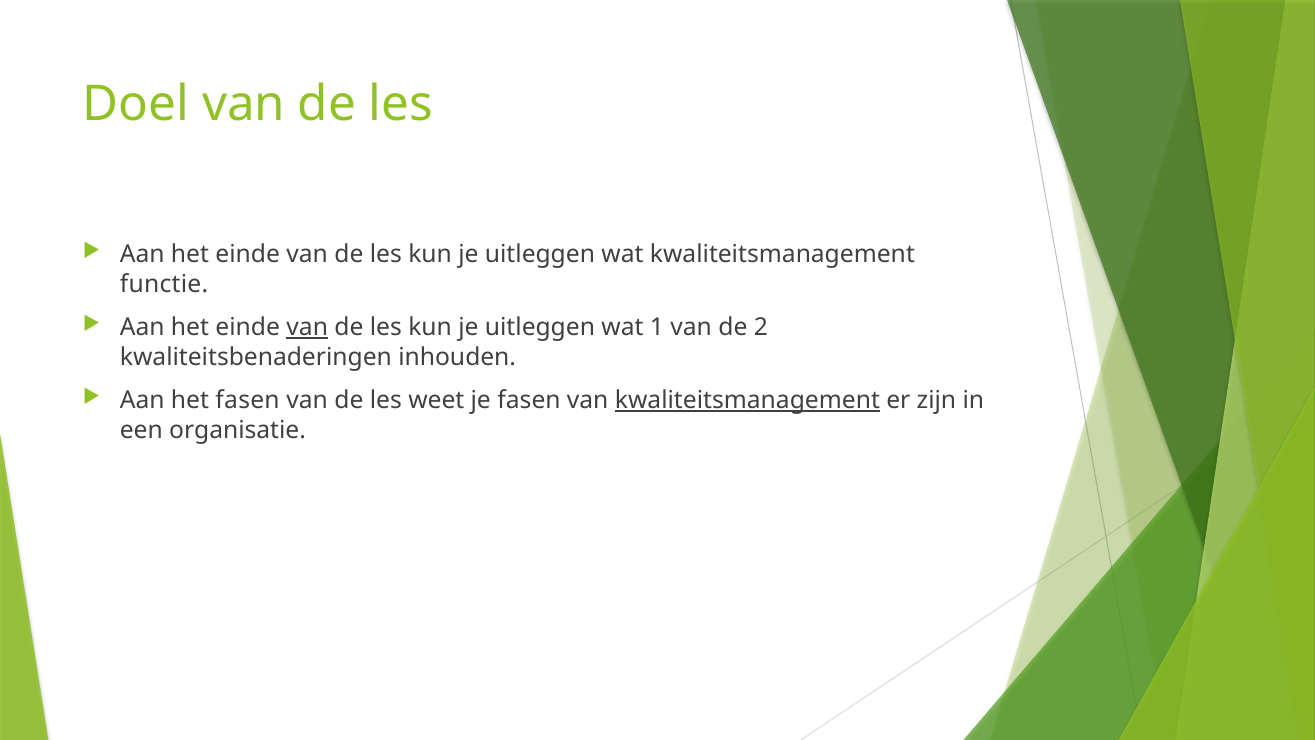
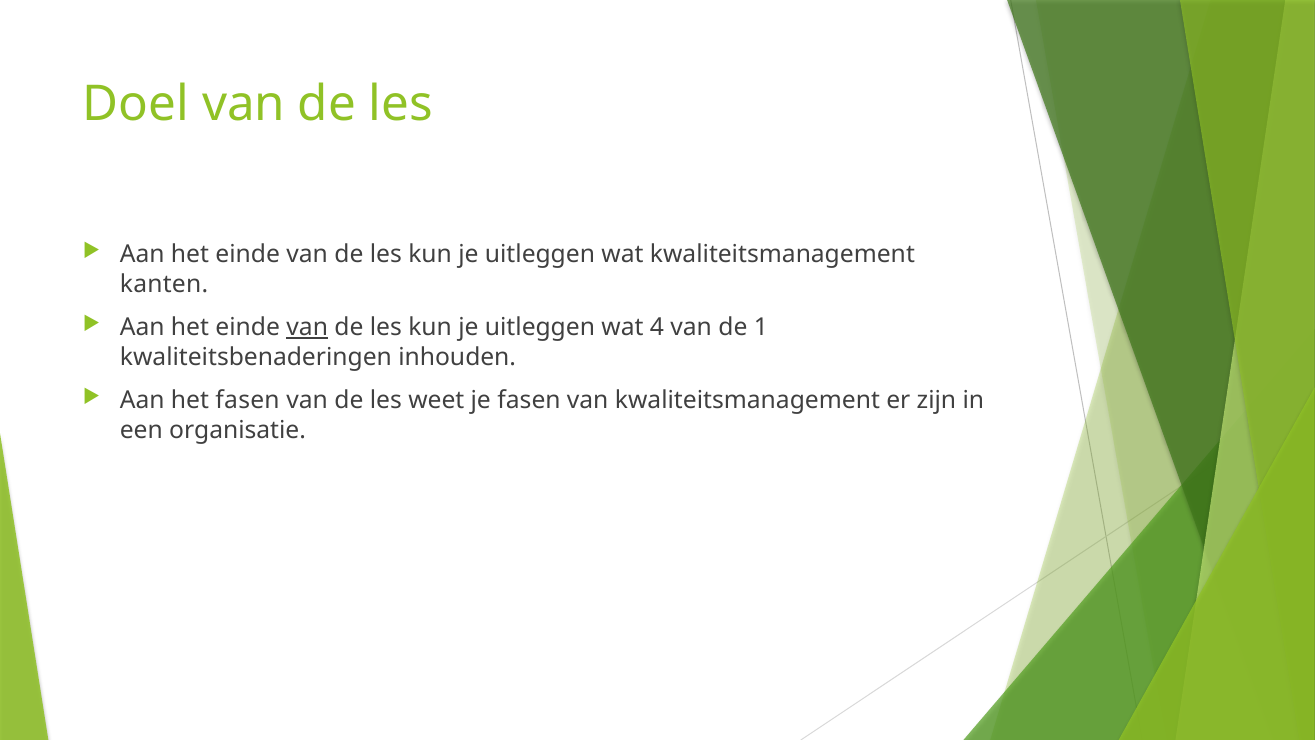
functie: functie -> kanten
1: 1 -> 4
2: 2 -> 1
kwaliteitsmanagement at (747, 400) underline: present -> none
